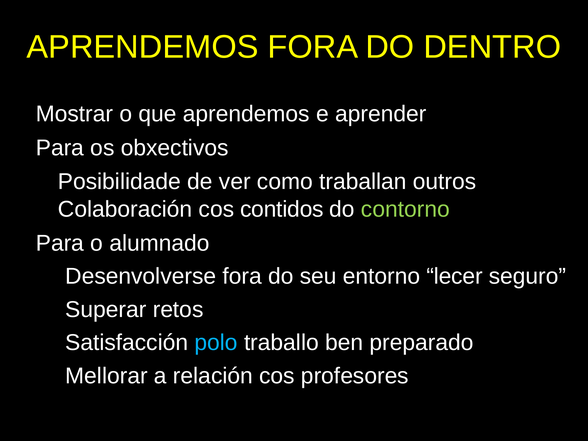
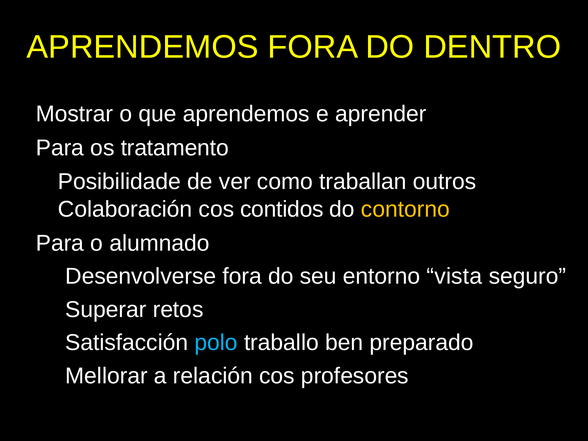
obxectivos: obxectivos -> tratamento
contorno colour: light green -> yellow
lecer: lecer -> vista
